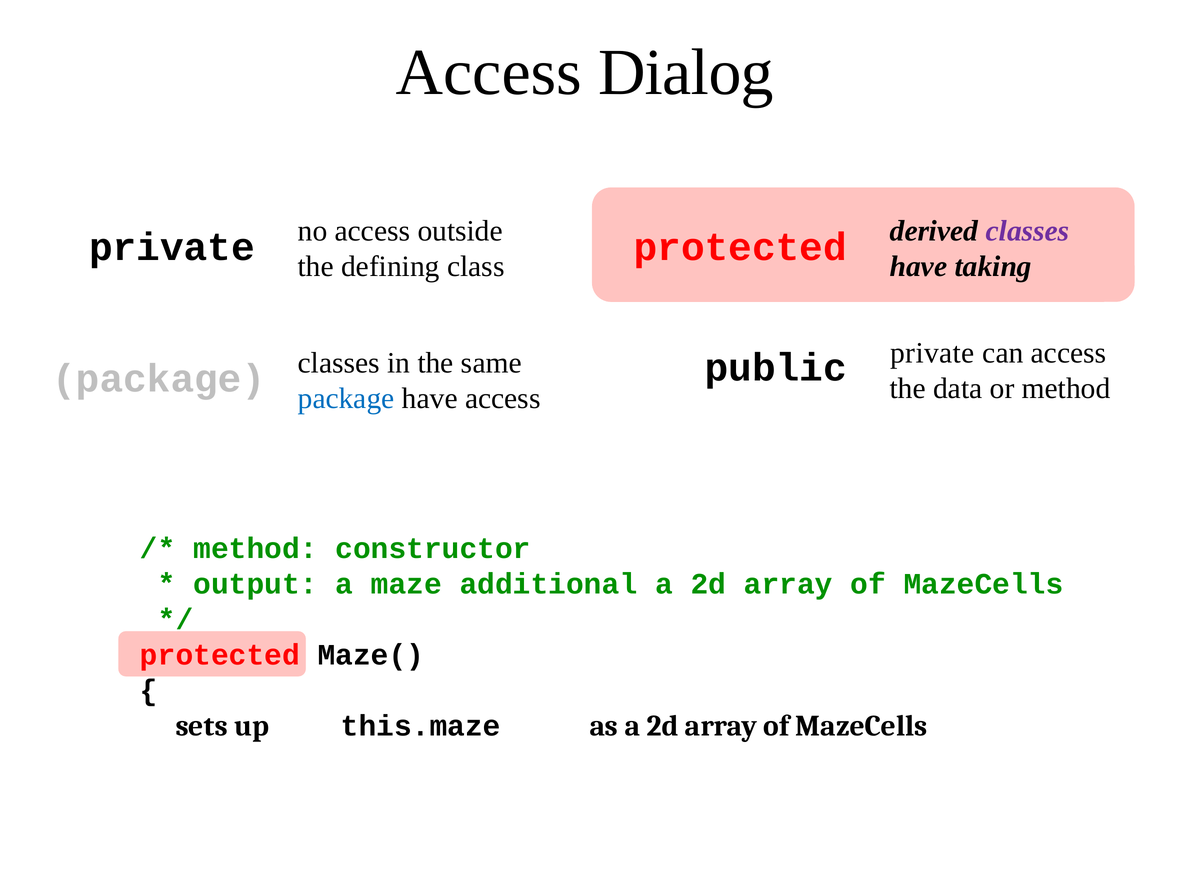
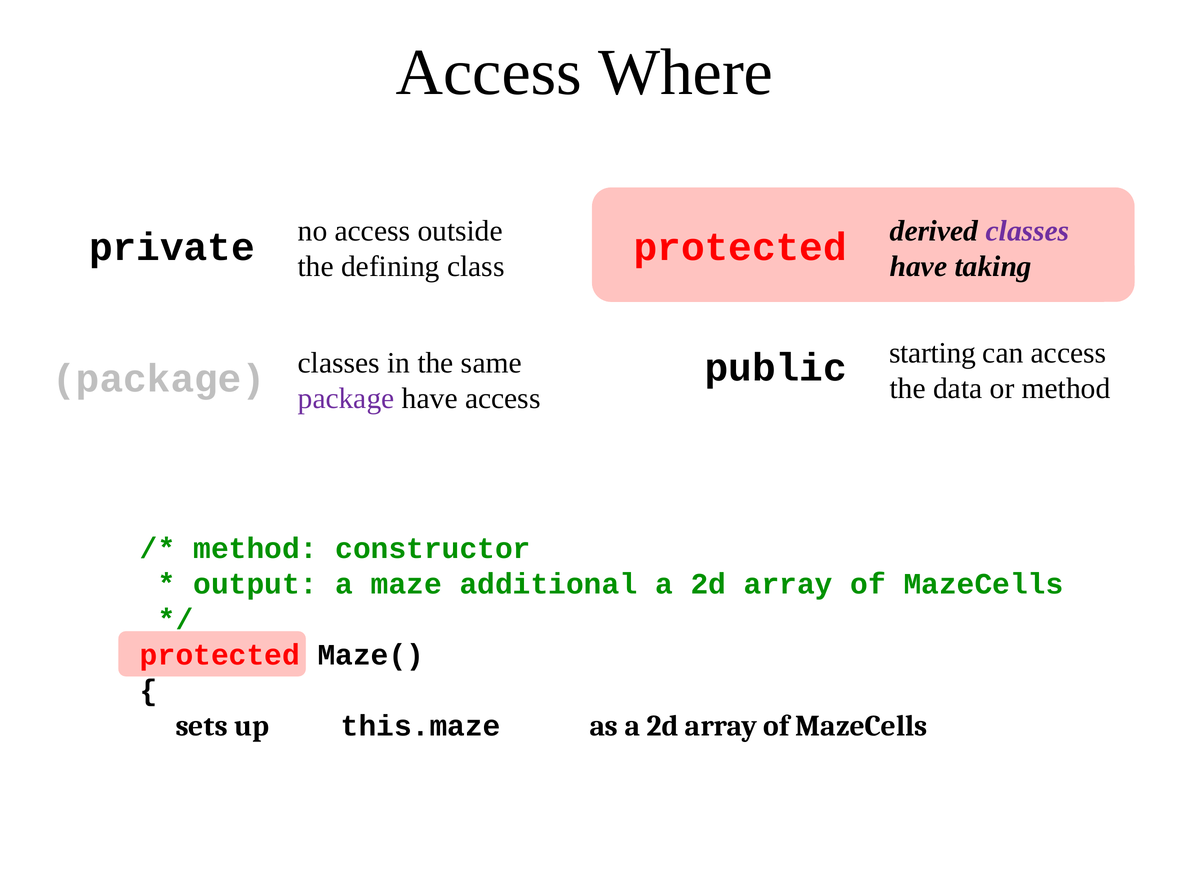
Dialog: Dialog -> Where
public private: private -> starting
package at (346, 398) colour: blue -> purple
